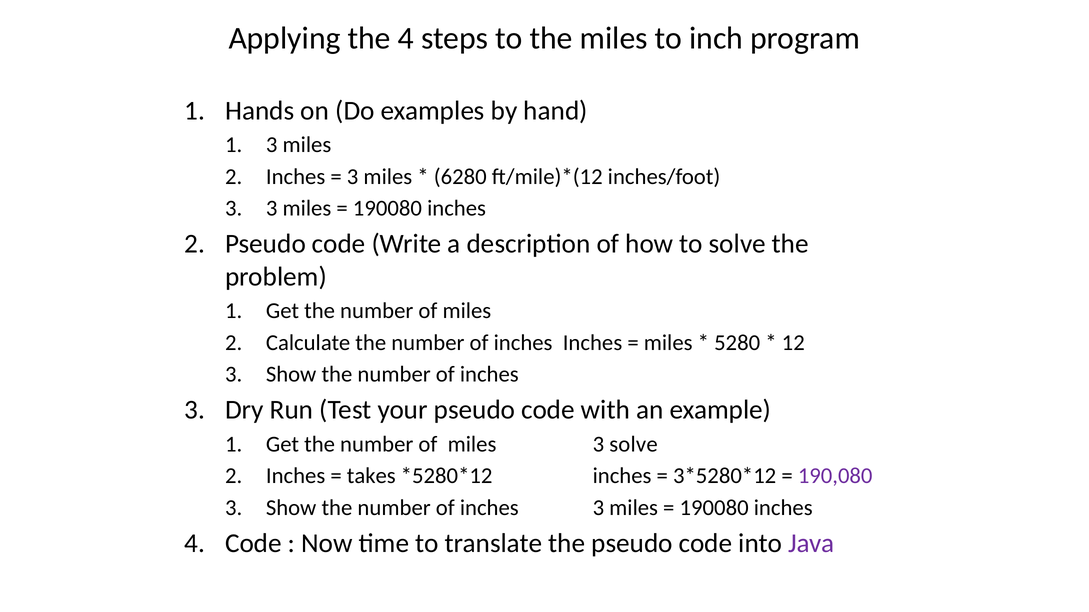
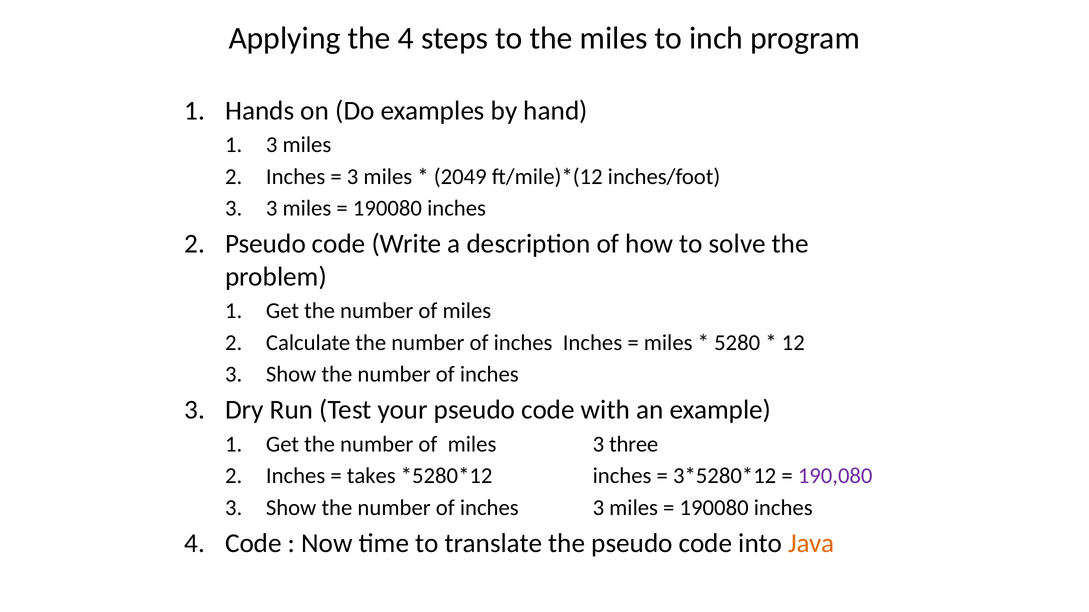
6280: 6280 -> 2049
3 solve: solve -> three
Java colour: purple -> orange
